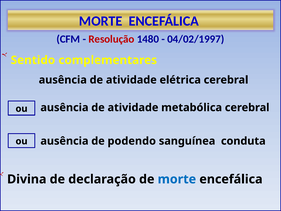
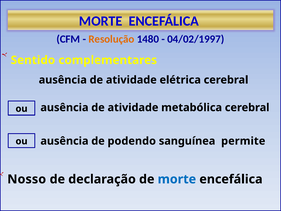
Resolução colour: red -> orange
conduta: conduta -> permite
Divina: Divina -> Nosso
